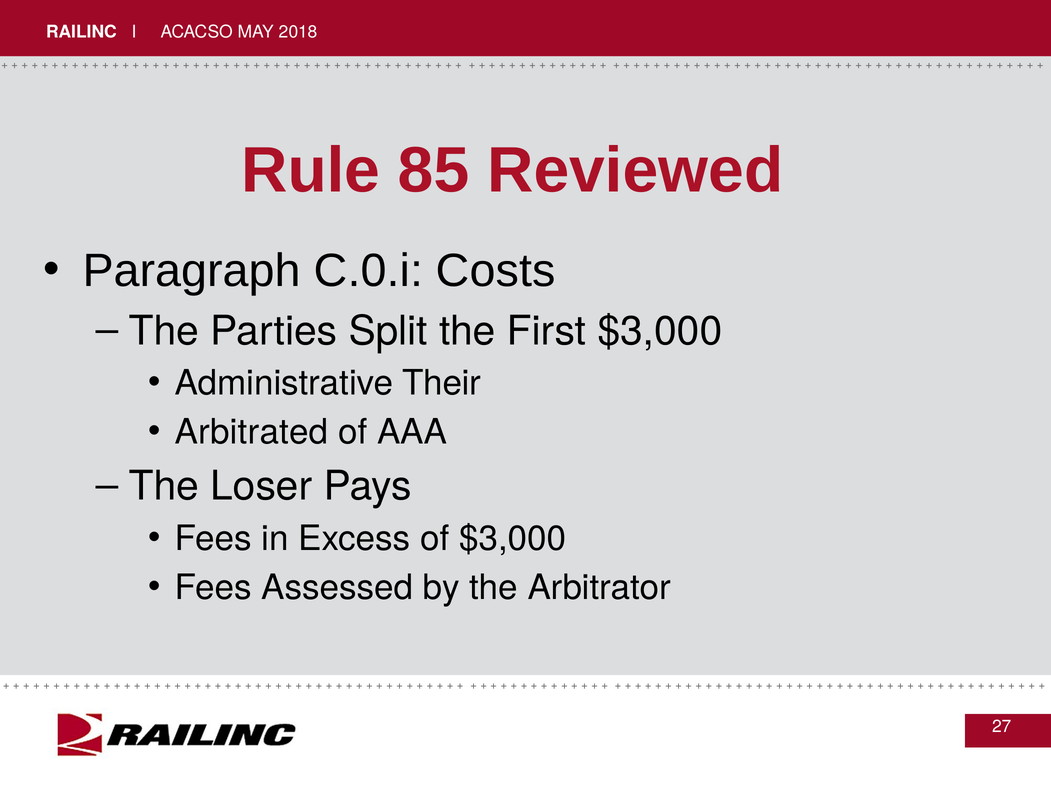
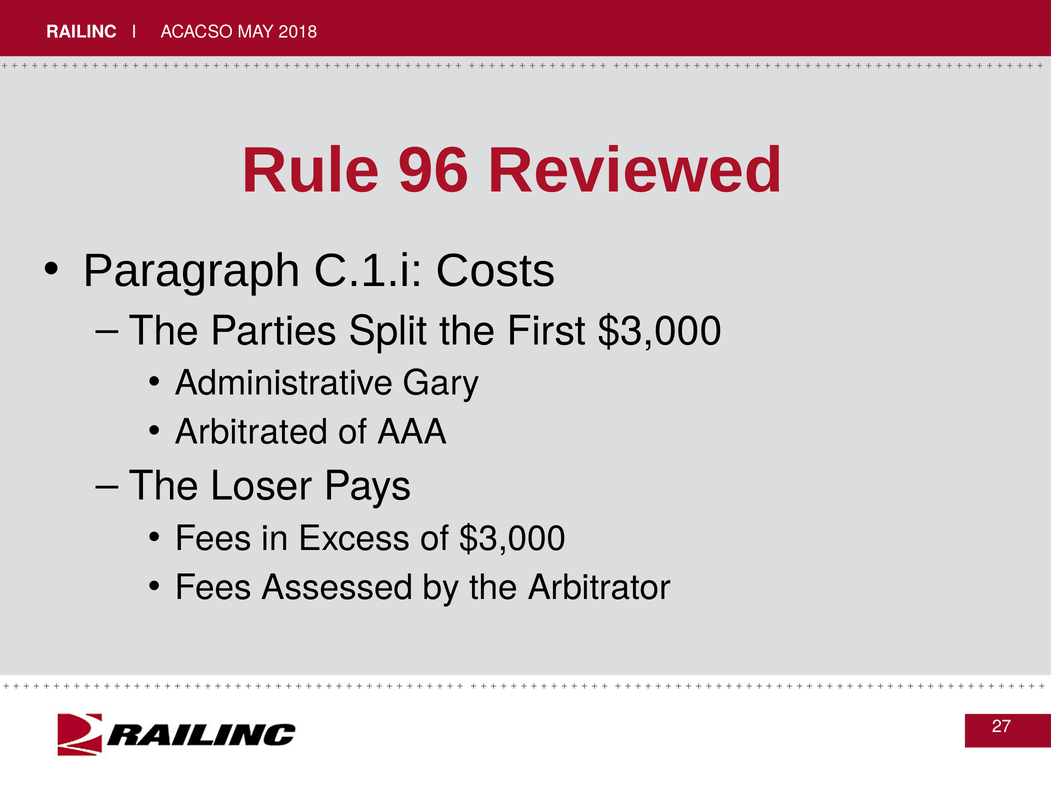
85: 85 -> 96
C.0.i: C.0.i -> C.1.i
Their: Their -> Gary
